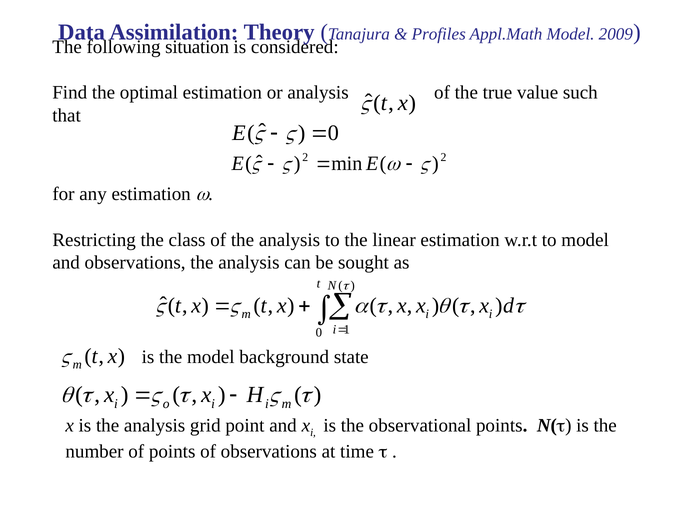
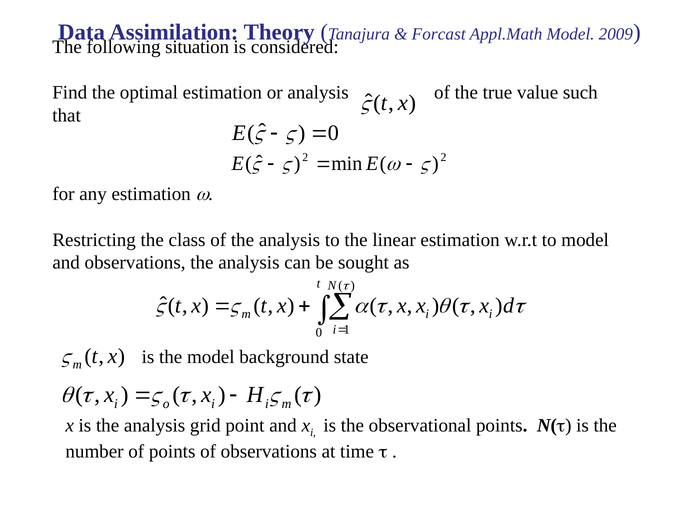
Profiles: Profiles -> Forcast
